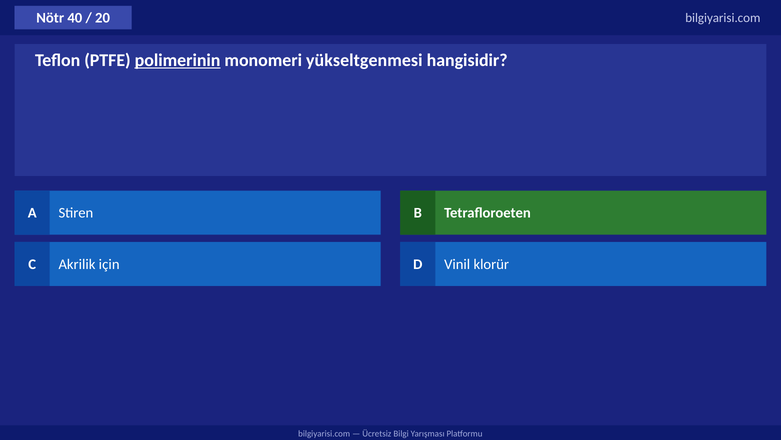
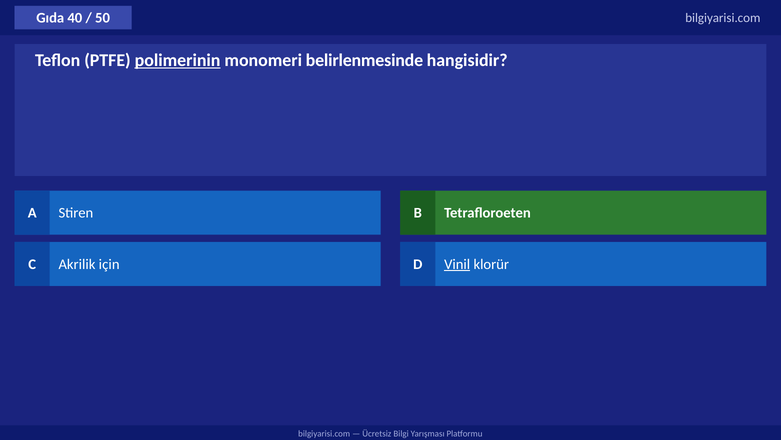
Nötr: Nötr -> Gıda
20: 20 -> 50
yükseltgenmesi: yükseltgenmesi -> belirlenmesinde
Vinil underline: none -> present
